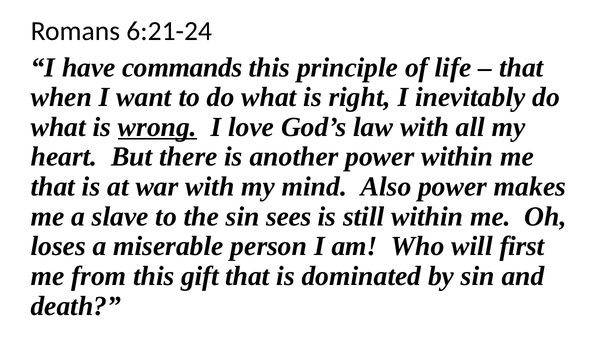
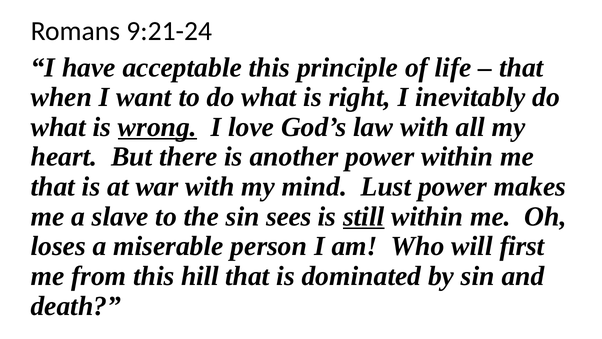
6:21-24: 6:21-24 -> 9:21-24
commands: commands -> acceptable
Also: Also -> Lust
still underline: none -> present
gift: gift -> hill
